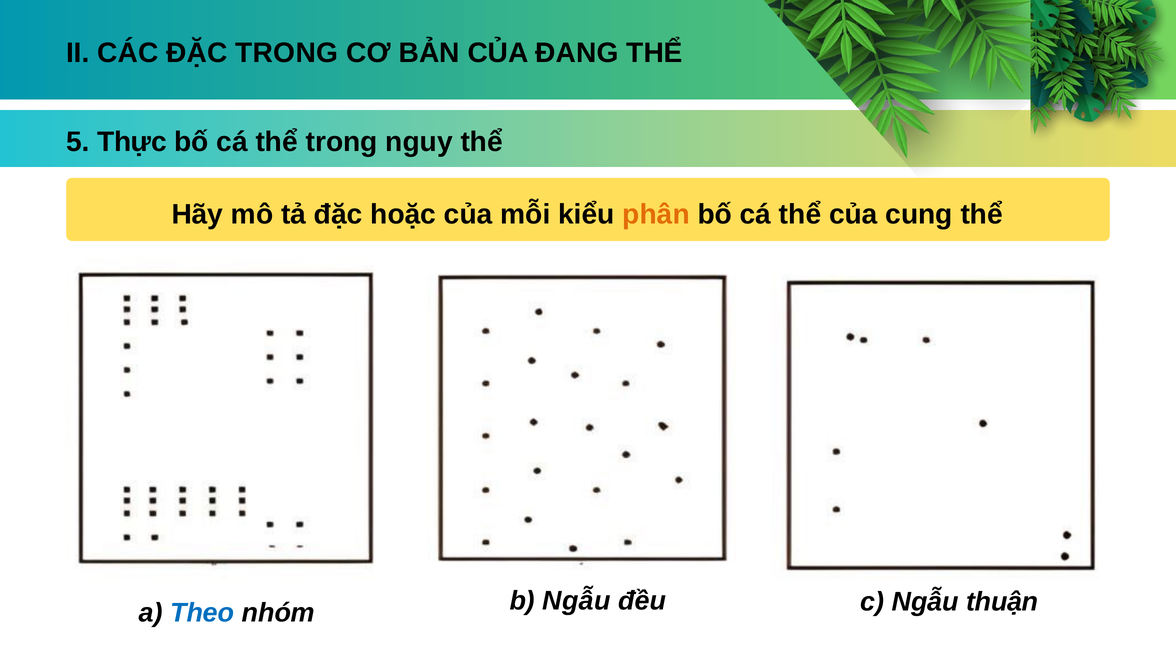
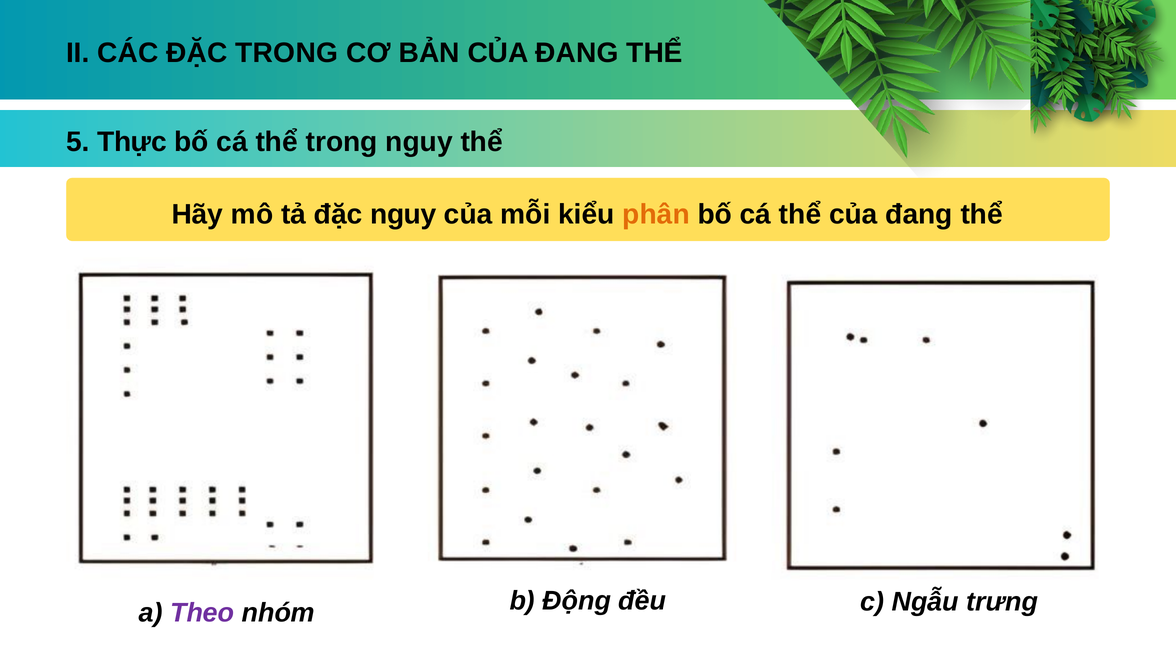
đặc hoặc: hoặc -> nguy
thể của cung: cung -> đang
Theo colour: blue -> purple
b Ngẫu: Ngẫu -> Động
thuận: thuận -> trưng
